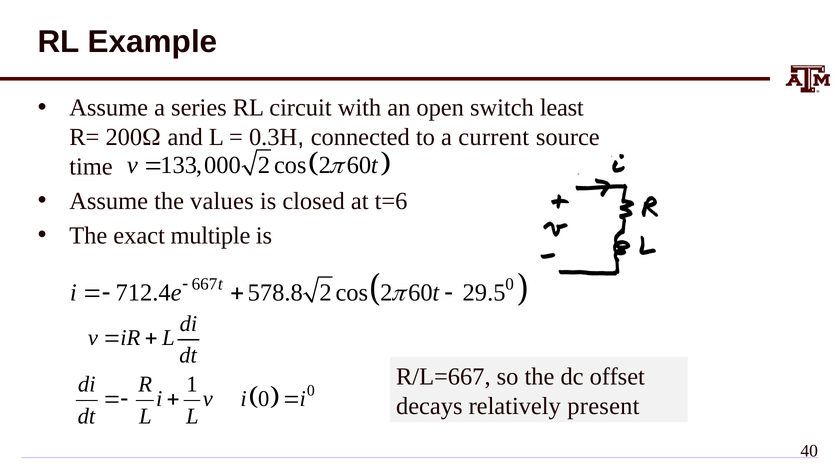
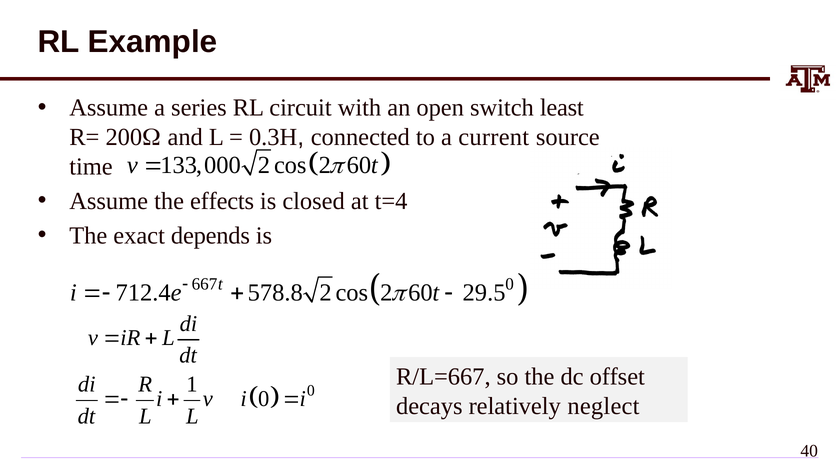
values: values -> effects
t=6: t=6 -> t=4
multiple: multiple -> depends
present: present -> neglect
